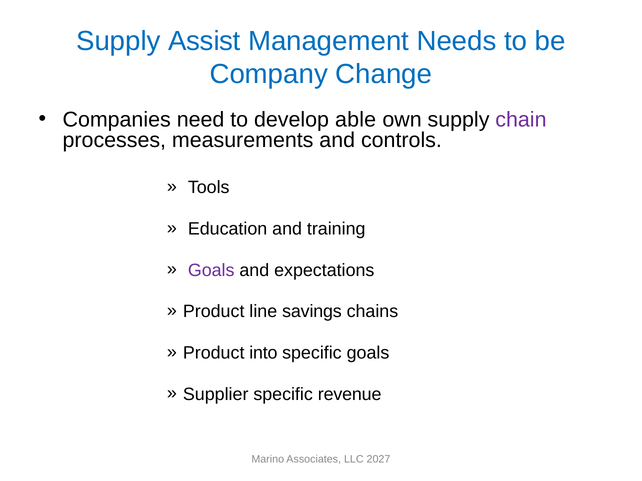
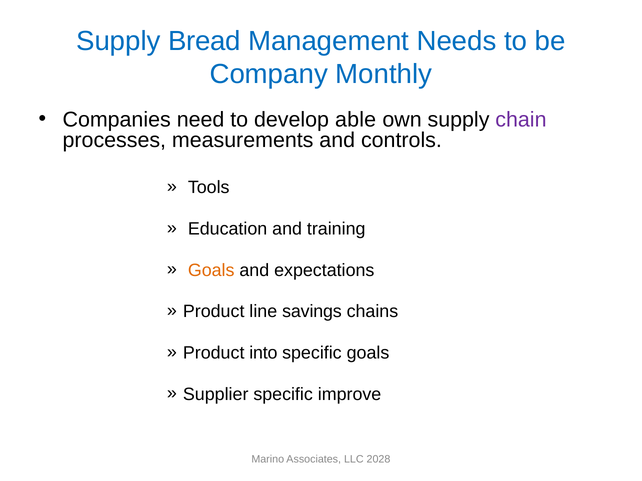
Assist: Assist -> Bread
Change: Change -> Monthly
Goals at (211, 270) colour: purple -> orange
revenue: revenue -> improve
2027: 2027 -> 2028
